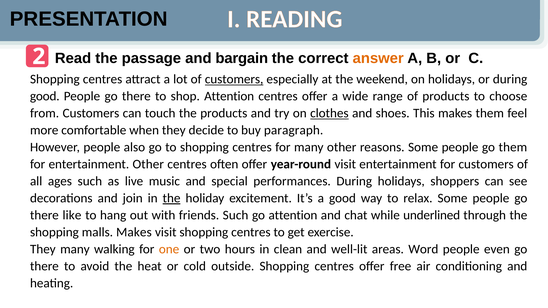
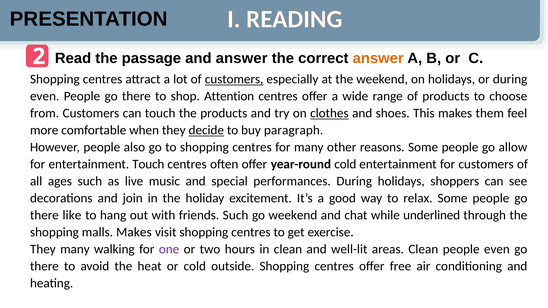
and bargain: bargain -> answer
good at (45, 96): good -> even
decide underline: none -> present
go them: them -> allow
entertainment Other: Other -> Touch
year-round visit: visit -> cold
the at (172, 198) underline: present -> none
go attention: attention -> weekend
one colour: orange -> purple
areas Word: Word -> Clean
